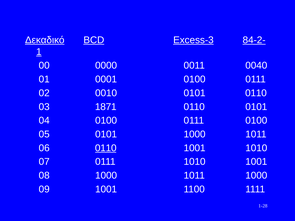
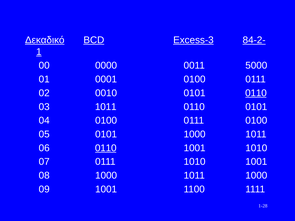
0040: 0040 -> 5000
0110 at (256, 93) underline: none -> present
03 1871: 1871 -> 1011
